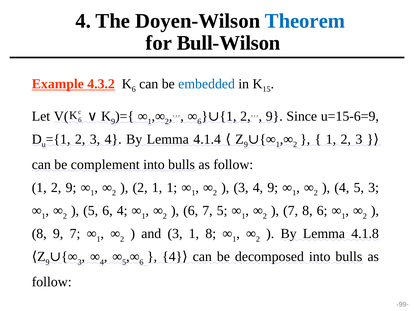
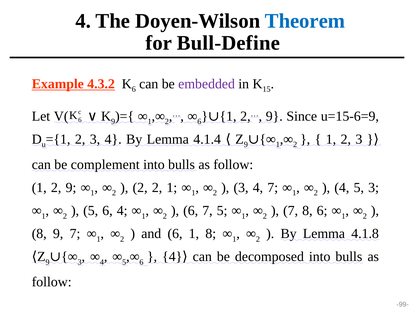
Bull-Wilson: Bull-Wilson -> Bull-Define
embedded colour: blue -> purple
2 1: 1 -> 2
4 9: 9 -> 7
and 3: 3 -> 6
